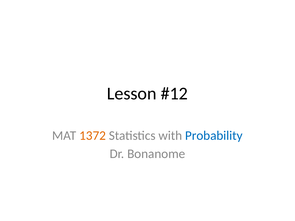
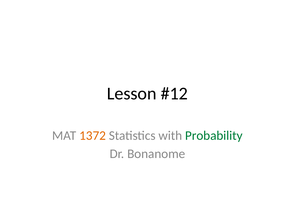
Probability colour: blue -> green
